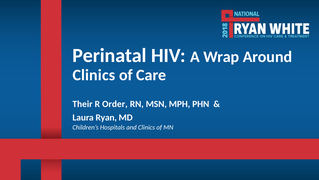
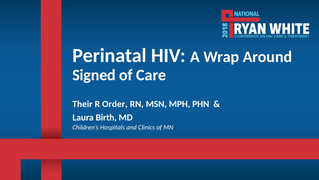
Clinics at (94, 75): Clinics -> Signed
Ryan: Ryan -> Birth
